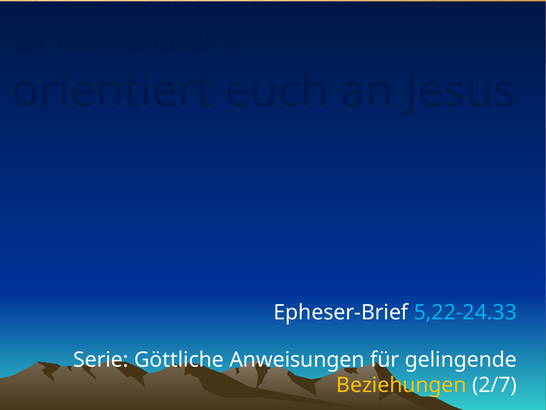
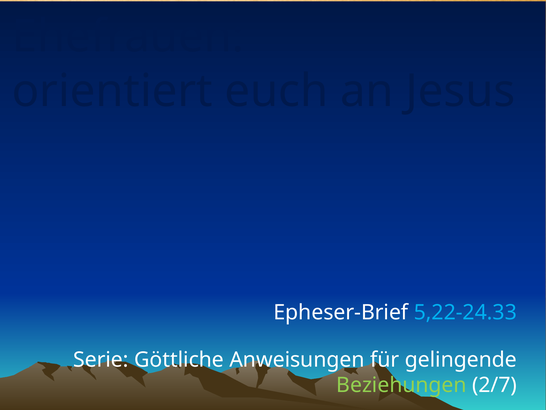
Beziehungen colour: yellow -> light green
